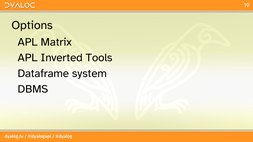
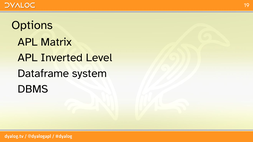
Tools: Tools -> Level
